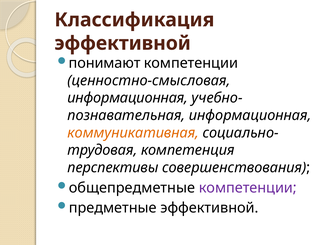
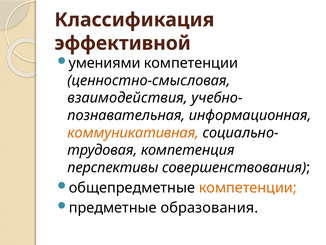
понимают: понимают -> умениями
информационная at (128, 98): информационная -> взаимодействия
компетенции at (248, 187) colour: purple -> orange
предметные эффективной: эффективной -> образования
